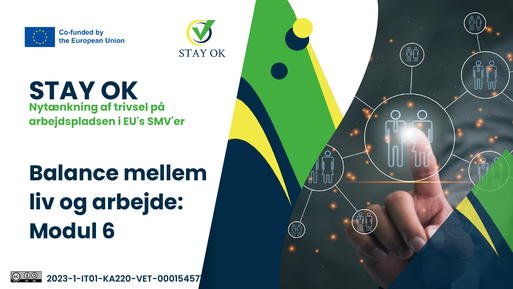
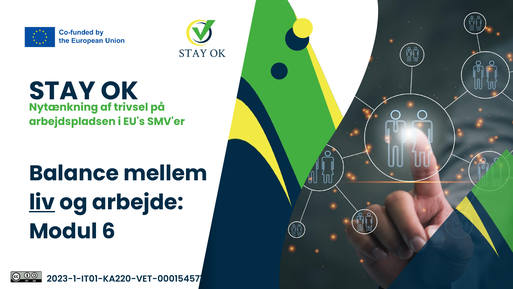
liv underline: none -> present
